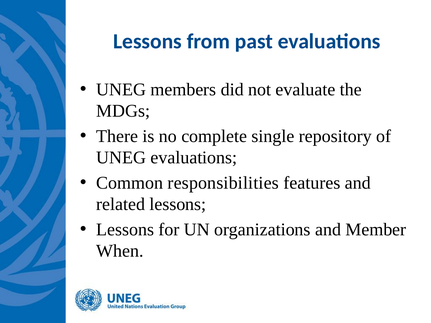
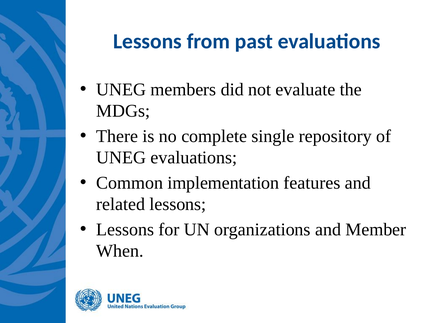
responsibilities: responsibilities -> implementation
